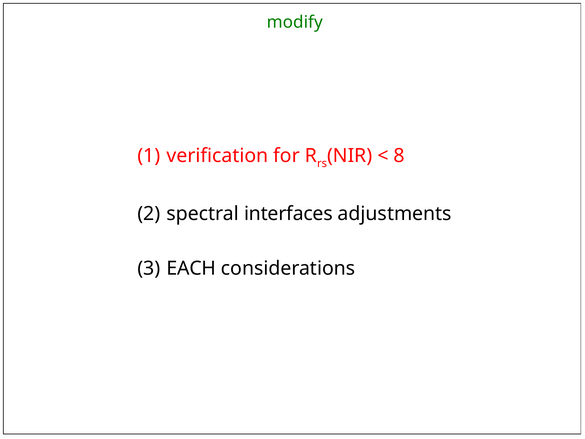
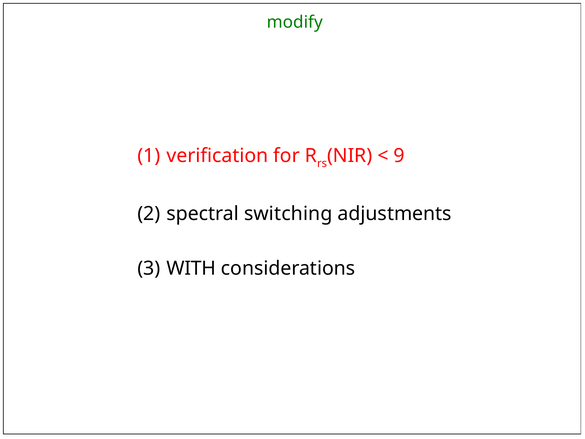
8: 8 -> 9
interfaces: interfaces -> switching
EACH: EACH -> WITH
